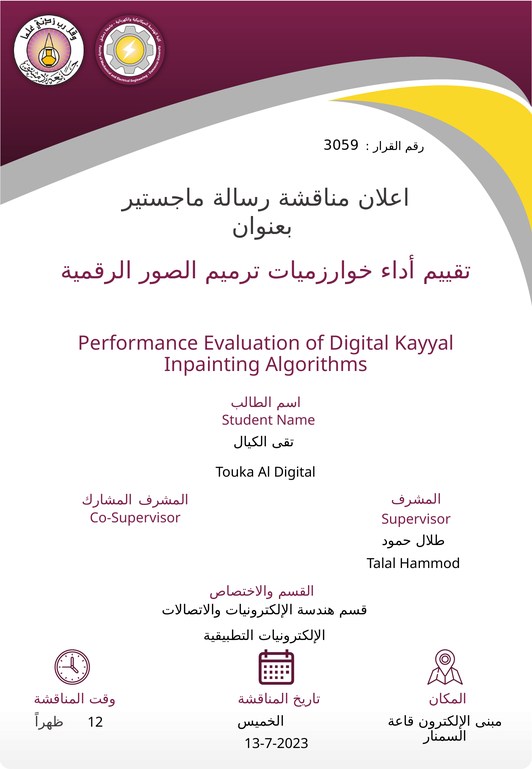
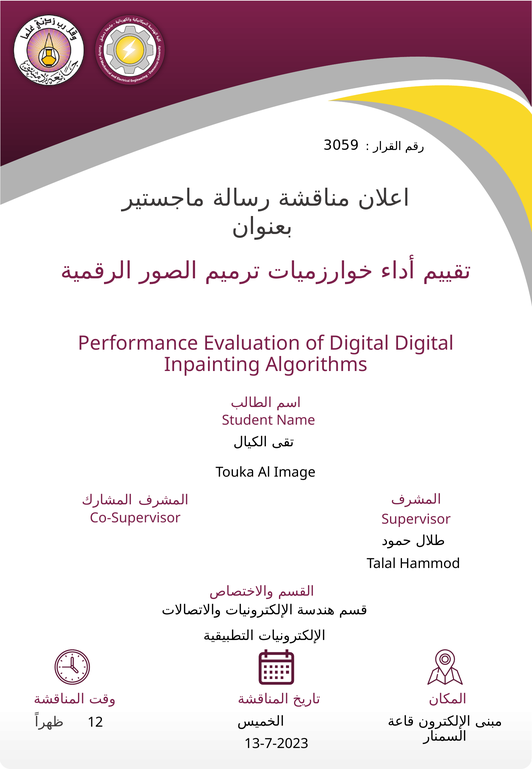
Digital Kayyal: Kayyal -> Digital
Al Digital: Digital -> Image
